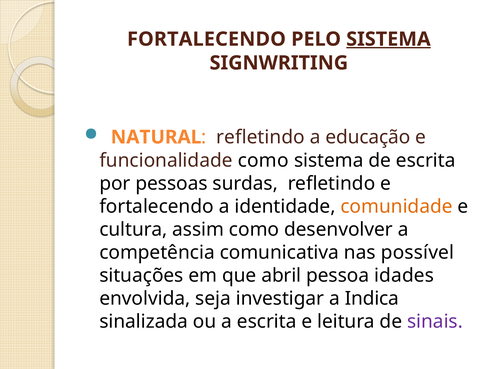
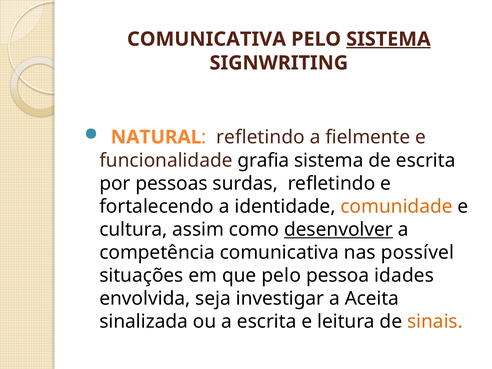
FORTALECENDO at (206, 39): FORTALECENDO -> COMUNICATIVA
educação: educação -> fielmente
funcionalidade como: como -> grafia
desenvolver underline: none -> present
que abril: abril -> pelo
Indica: Indica -> Aceita
sinais colour: purple -> orange
